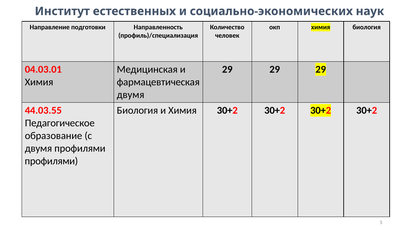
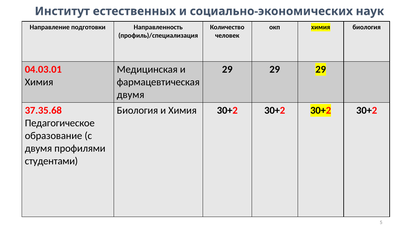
44.03.55: 44.03.55 -> 37.35.68
профилями at (51, 161): профилями -> студентами
